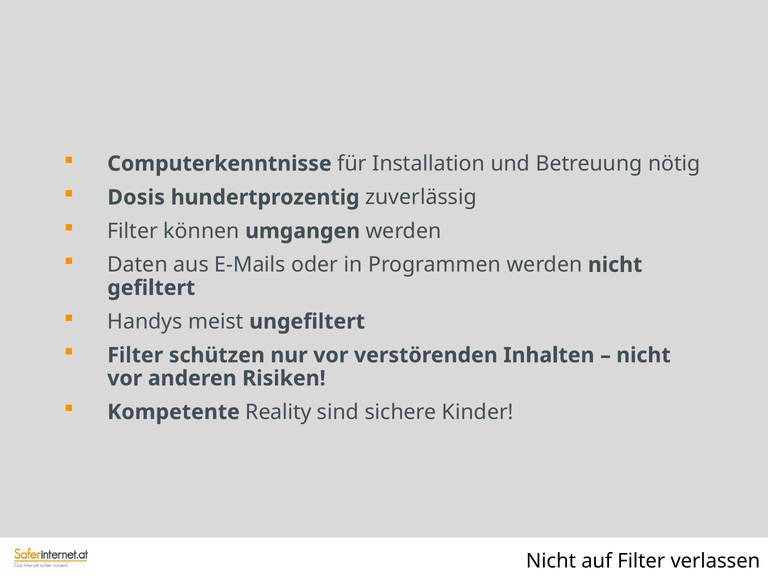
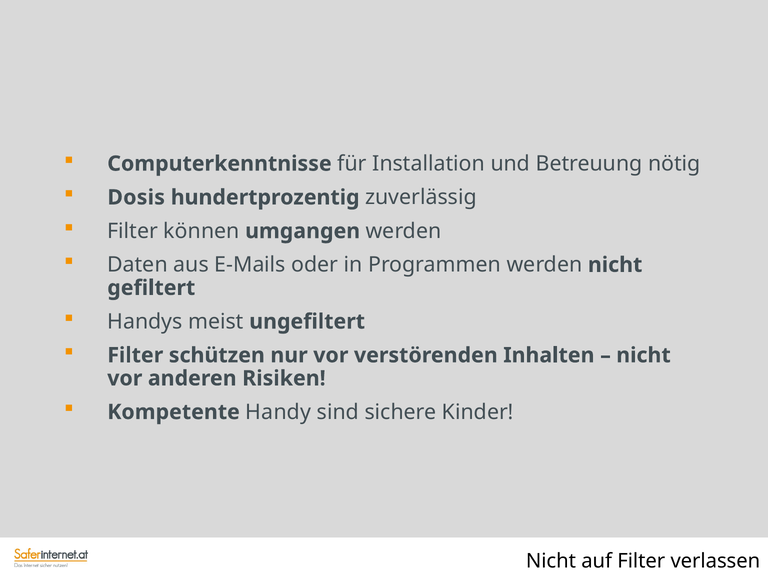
Reality: Reality -> Handy
